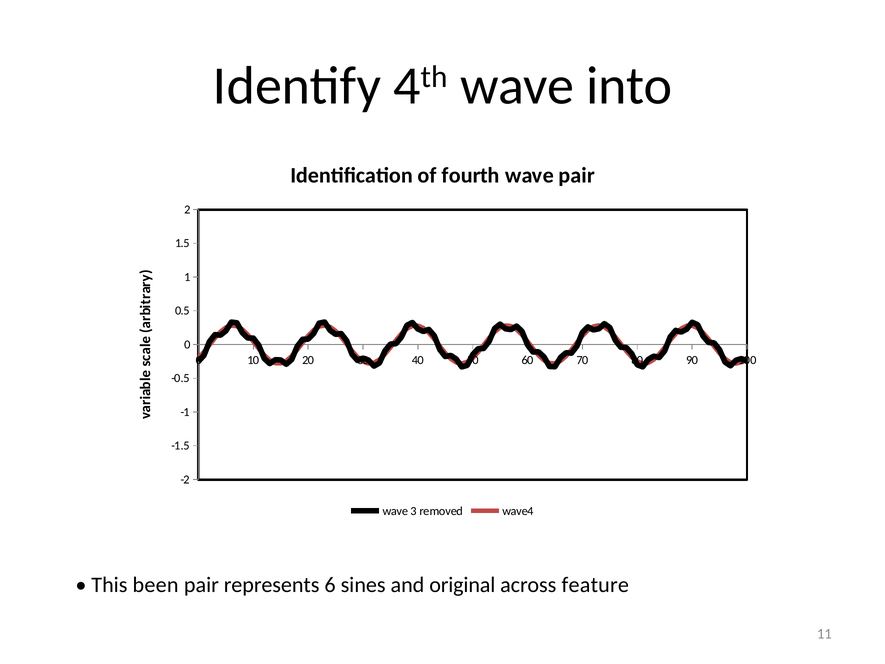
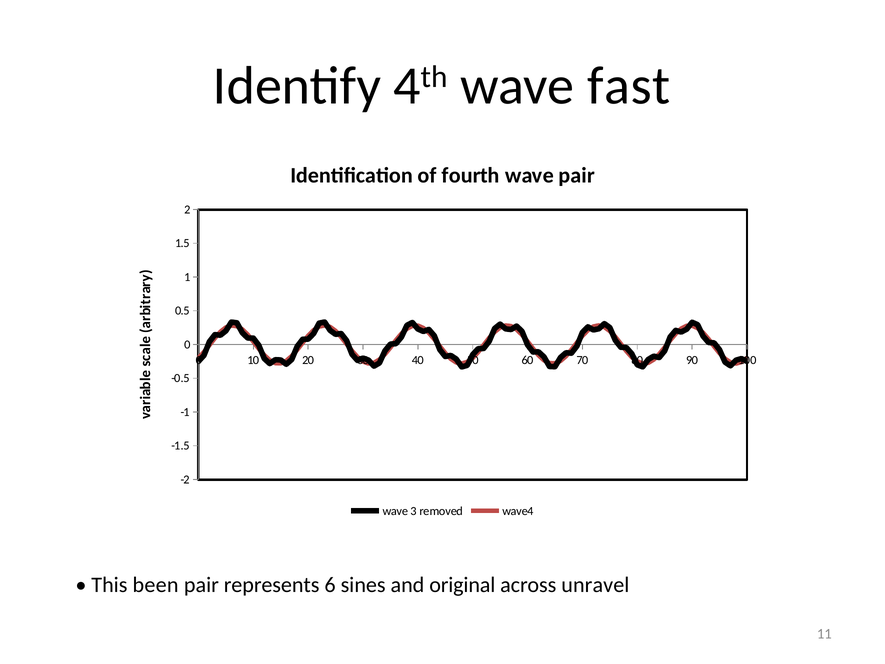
into: into -> fast
feature: feature -> unravel
